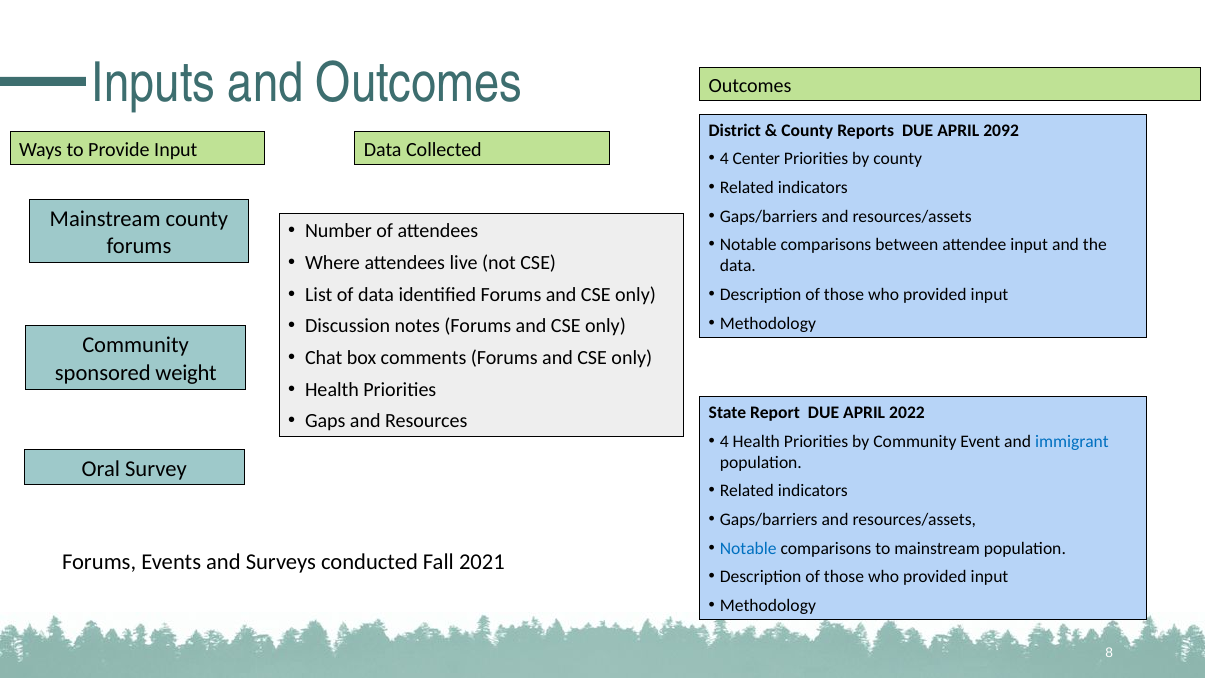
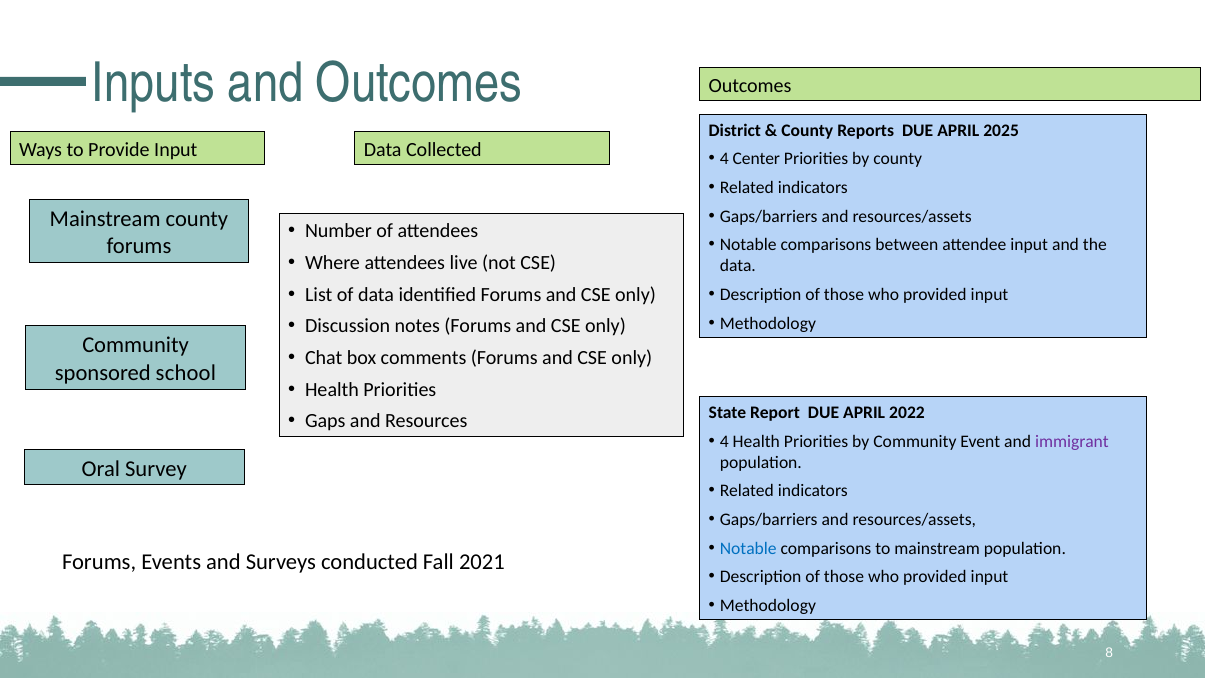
2092: 2092 -> 2025
weight: weight -> school
immigrant colour: blue -> purple
